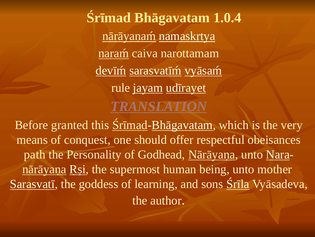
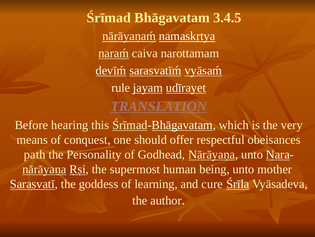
1.0.4: 1.0.4 -> 3.4.5
granted: granted -> hearing
sons: sons -> cure
